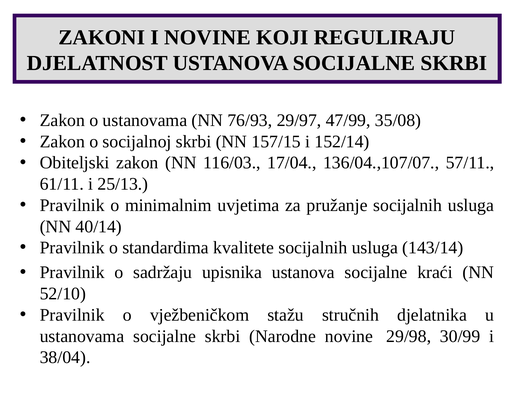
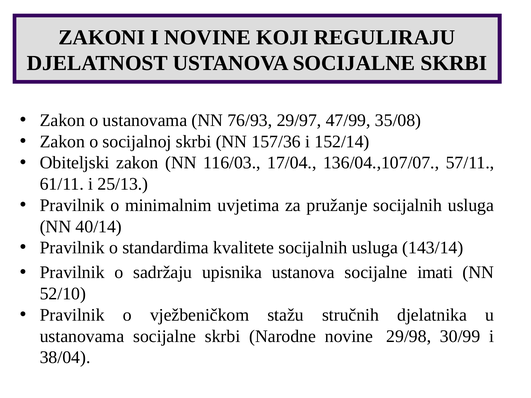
157/15: 157/15 -> 157/36
kraći: kraći -> imati
